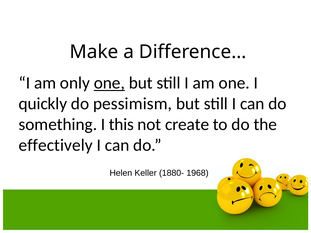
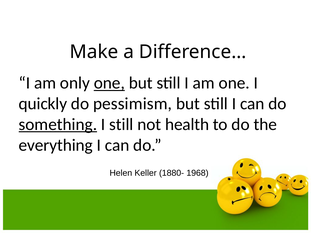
something underline: none -> present
I this: this -> still
create: create -> health
effectively: effectively -> everything
